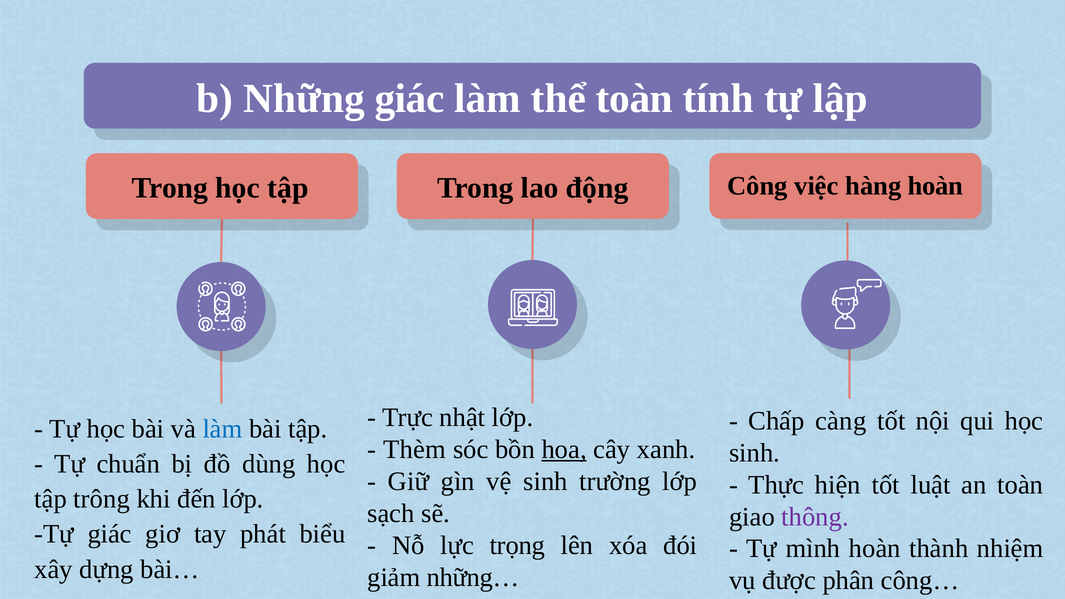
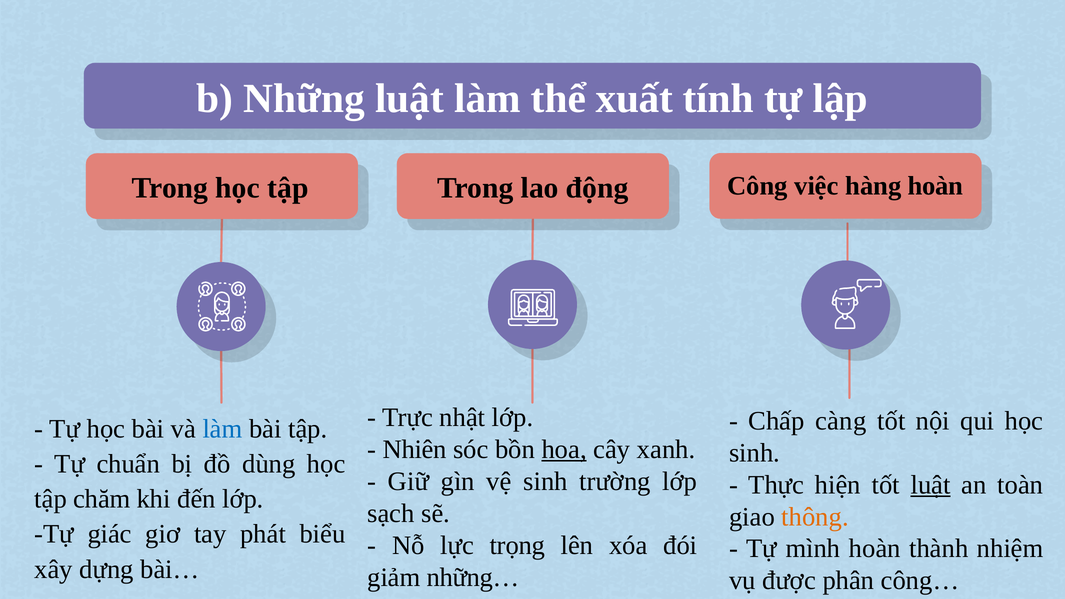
Những giác: giác -> luật
thể toàn: toàn -> xuất
Thèm: Thèm -> Nhiên
luật at (931, 485) underline: none -> present
trông: trông -> chăm
thông colour: purple -> orange
